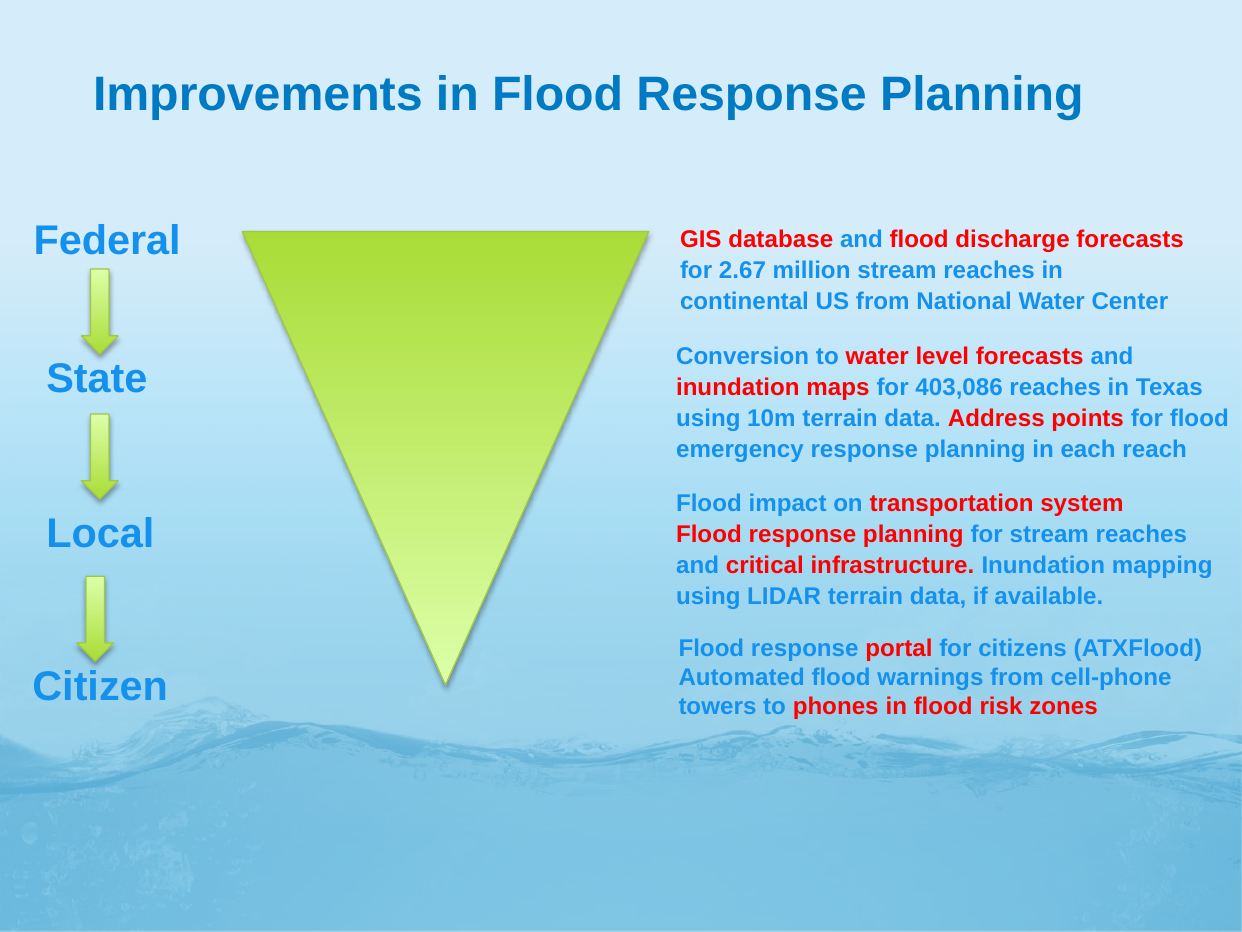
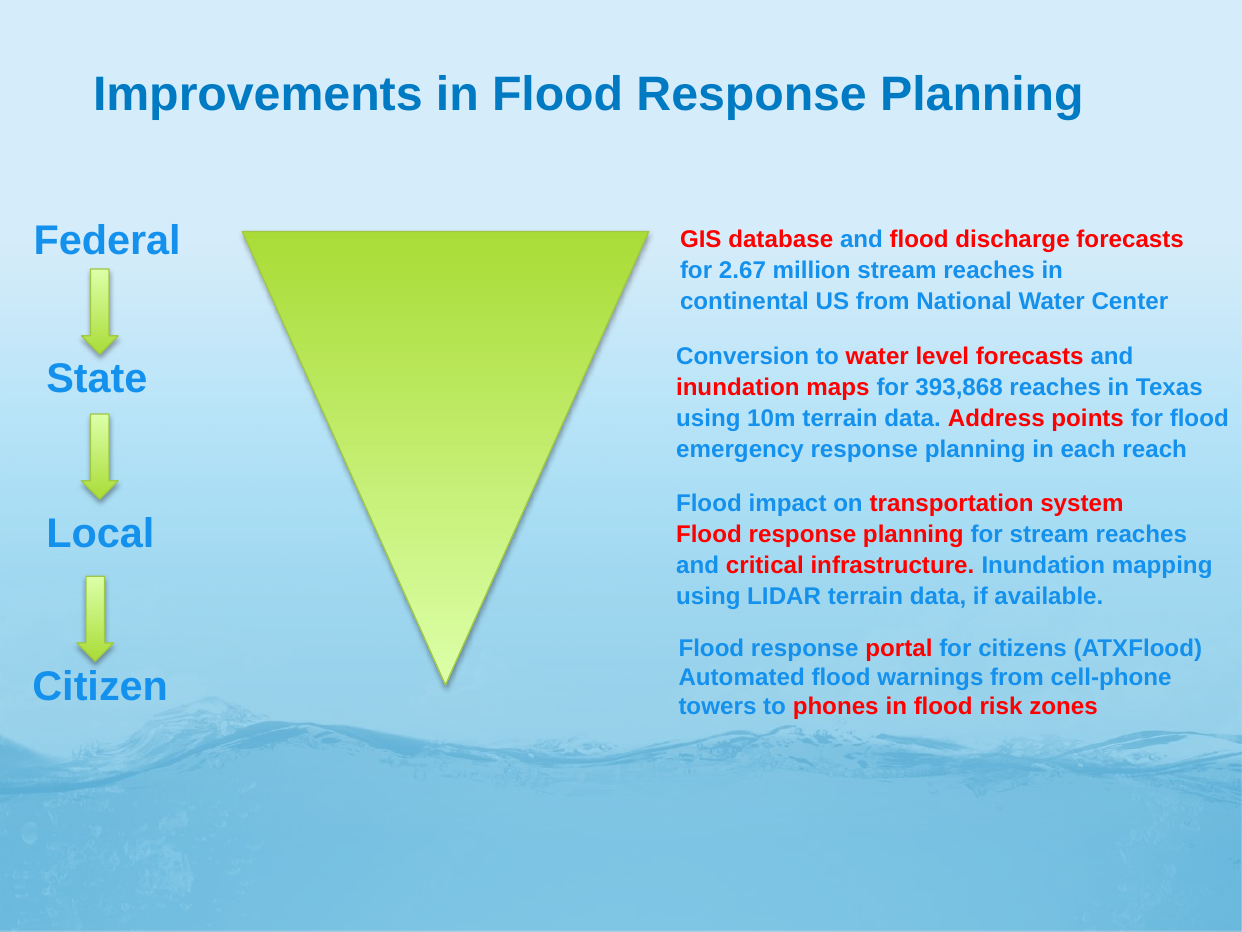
403,086: 403,086 -> 393,868
